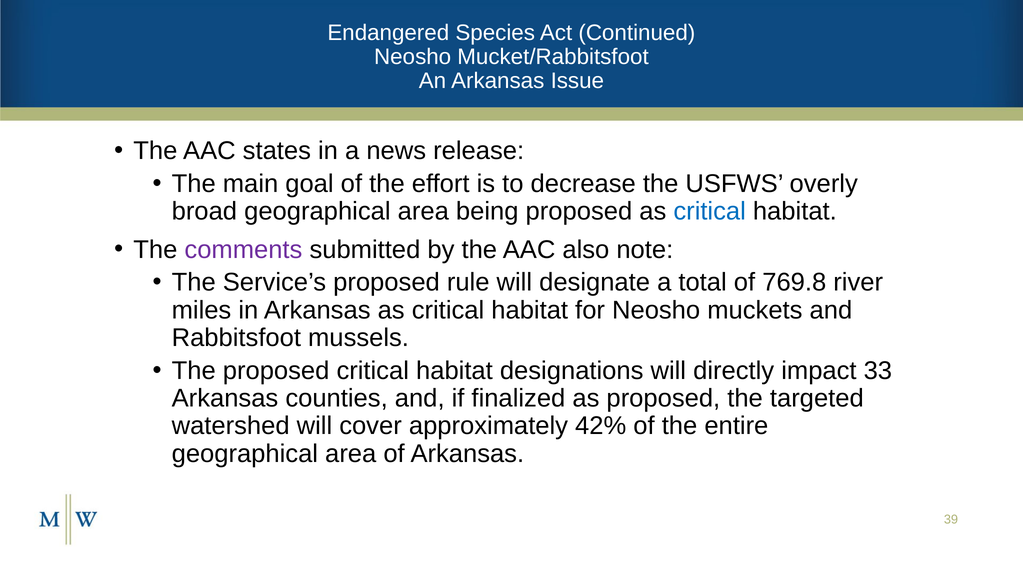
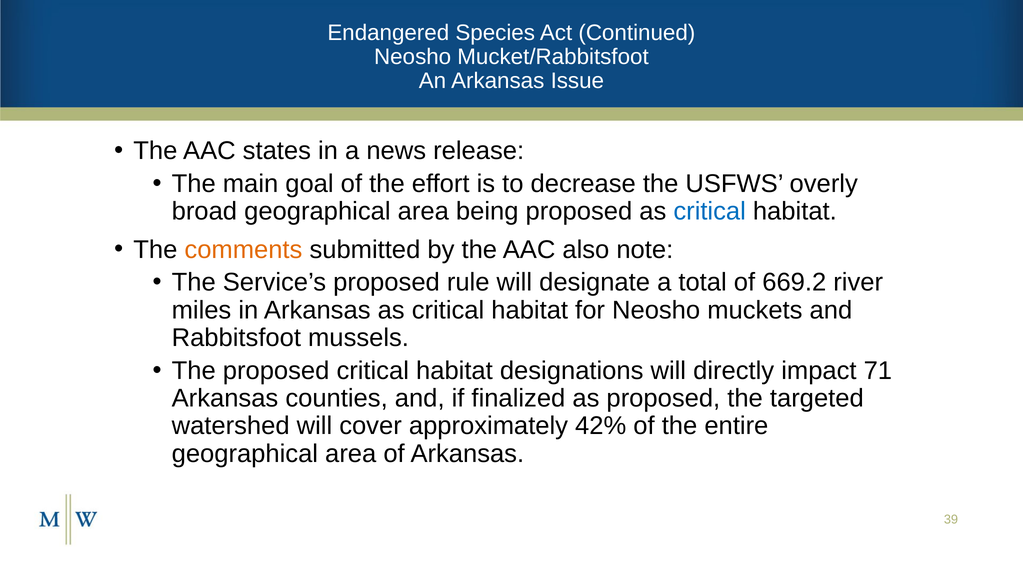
comments colour: purple -> orange
769.8: 769.8 -> 669.2
33: 33 -> 71
